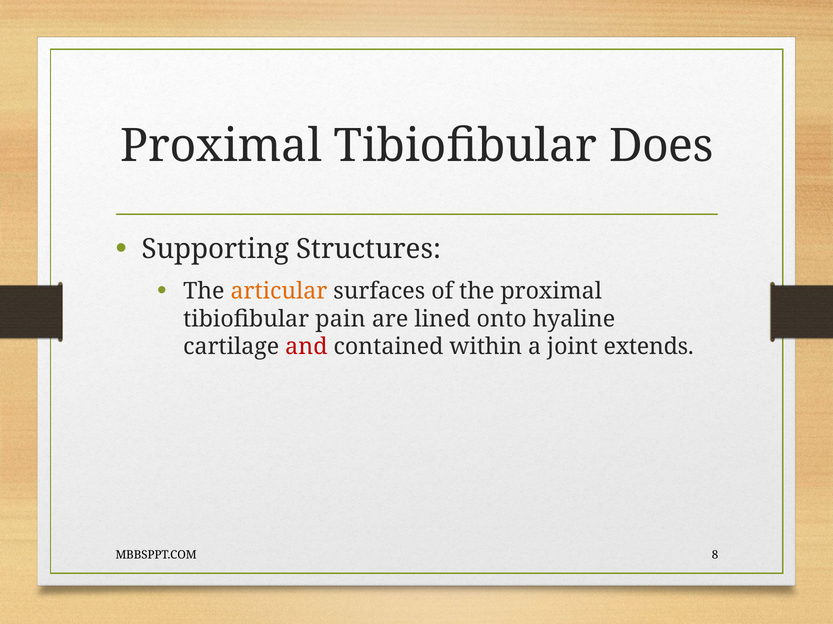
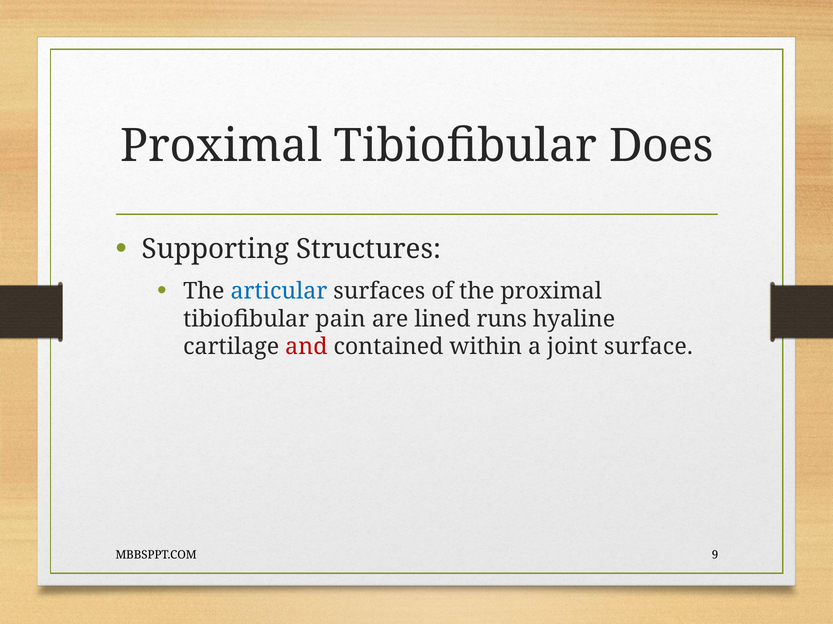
articular colour: orange -> blue
onto: onto -> runs
extends: extends -> surface
8: 8 -> 9
